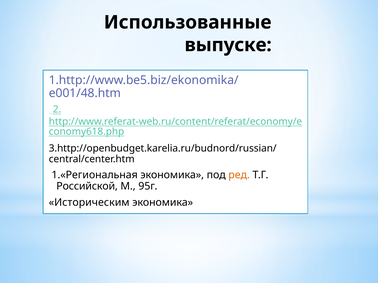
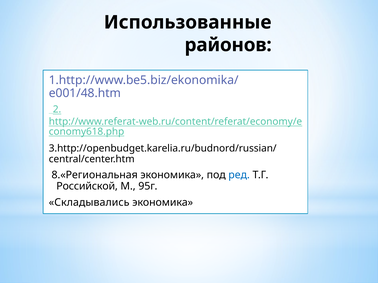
выпуске: выпуске -> районов
1.«Региональная: 1.«Региональная -> 8.«Региональная
ред colour: orange -> blue
Историческим: Историческим -> Складывались
